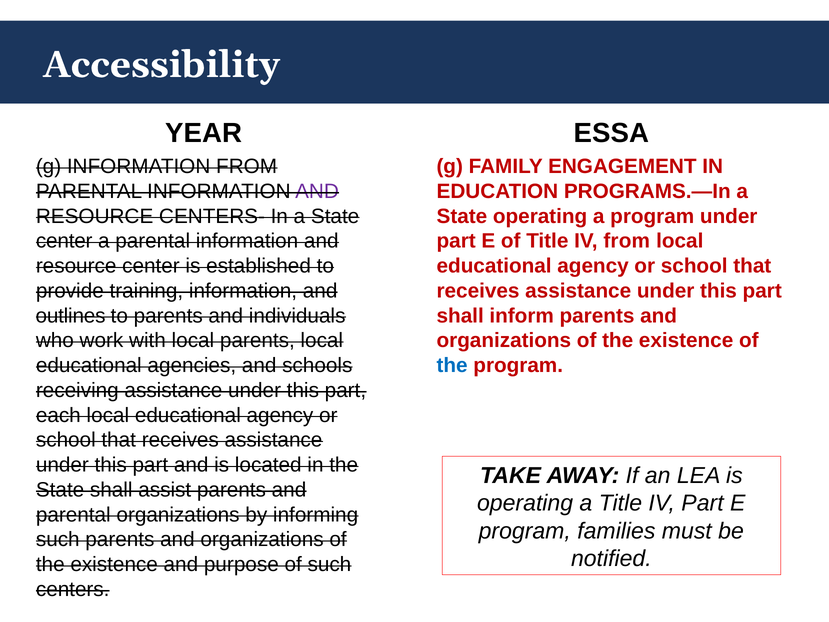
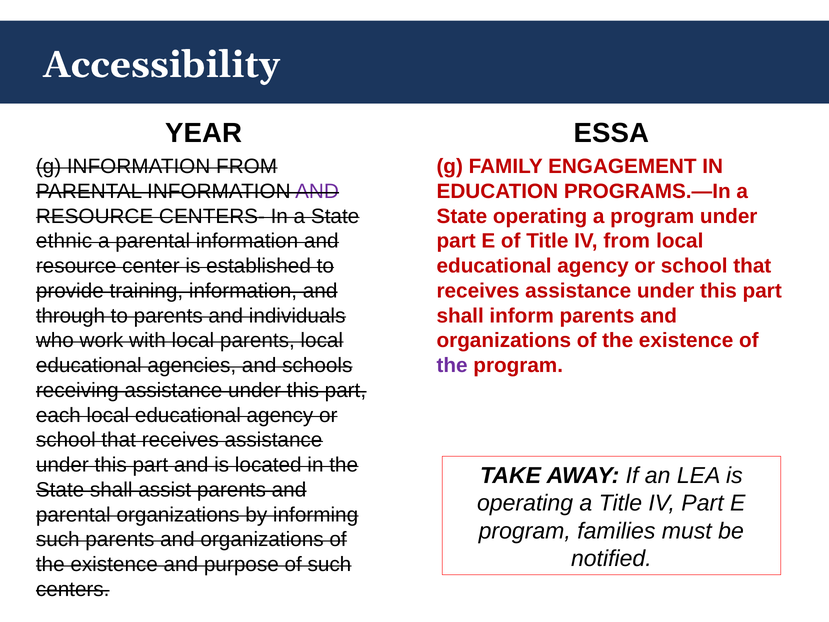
center at (64, 241): center -> ethnic
outlines: outlines -> through
the at (452, 365) colour: blue -> purple
